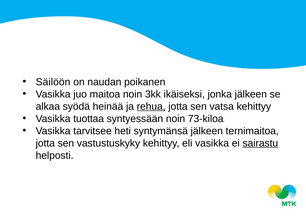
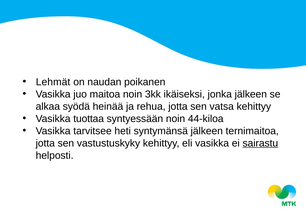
Säilöön: Säilöön -> Lehmät
rehua underline: present -> none
73-kiloa: 73-kiloa -> 44-kiloa
